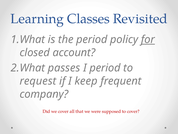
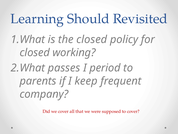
Classes: Classes -> Should
the period: period -> closed
for underline: present -> none
account: account -> working
request: request -> parents
